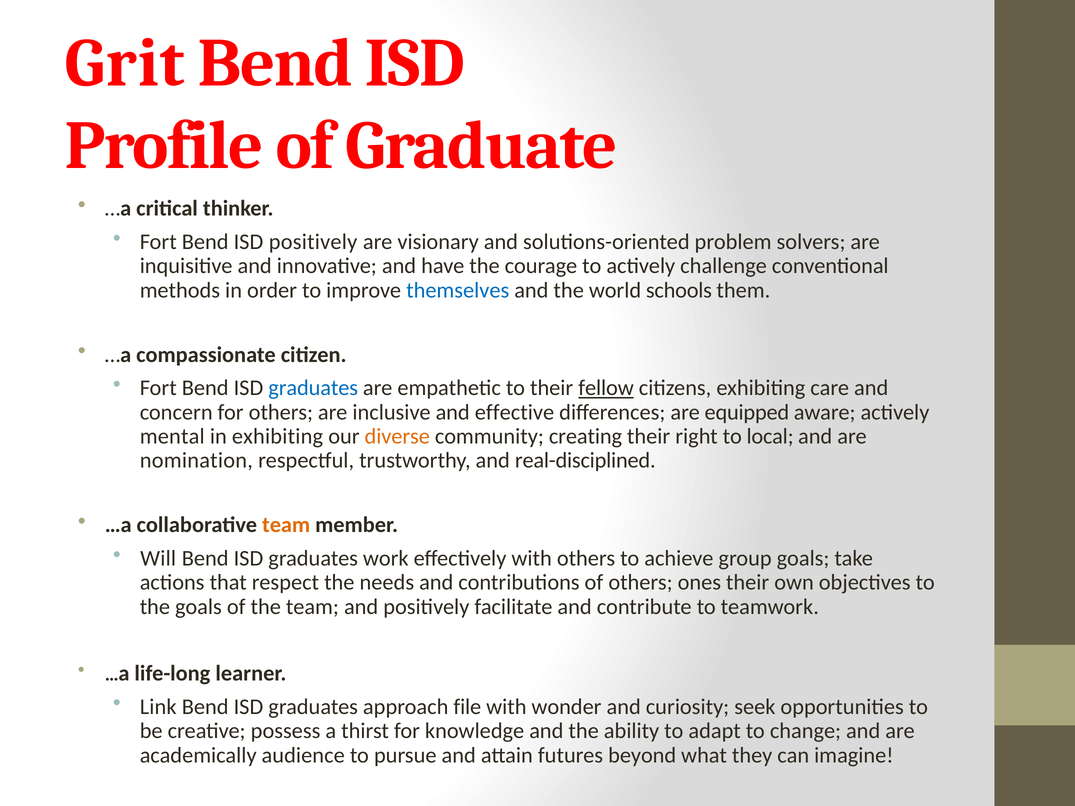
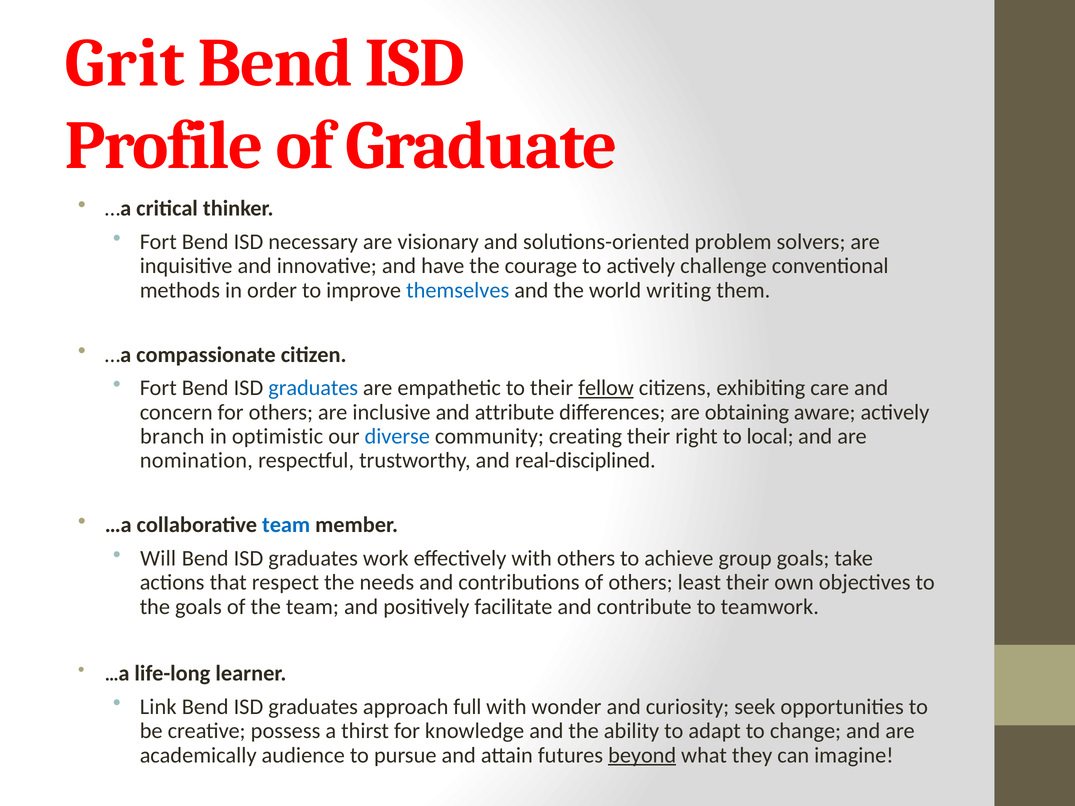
ISD positively: positively -> necessary
schools: schools -> writing
effective: effective -> attribute
equipped: equipped -> obtaining
mental: mental -> branch
in exhibiting: exhibiting -> optimistic
diverse colour: orange -> blue
team at (286, 525) colour: orange -> blue
ones: ones -> least
file: file -> full
beyond underline: none -> present
